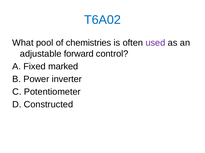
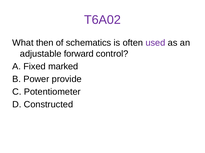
T6A02 colour: blue -> purple
pool: pool -> then
chemistries: chemistries -> schematics
inverter: inverter -> provide
